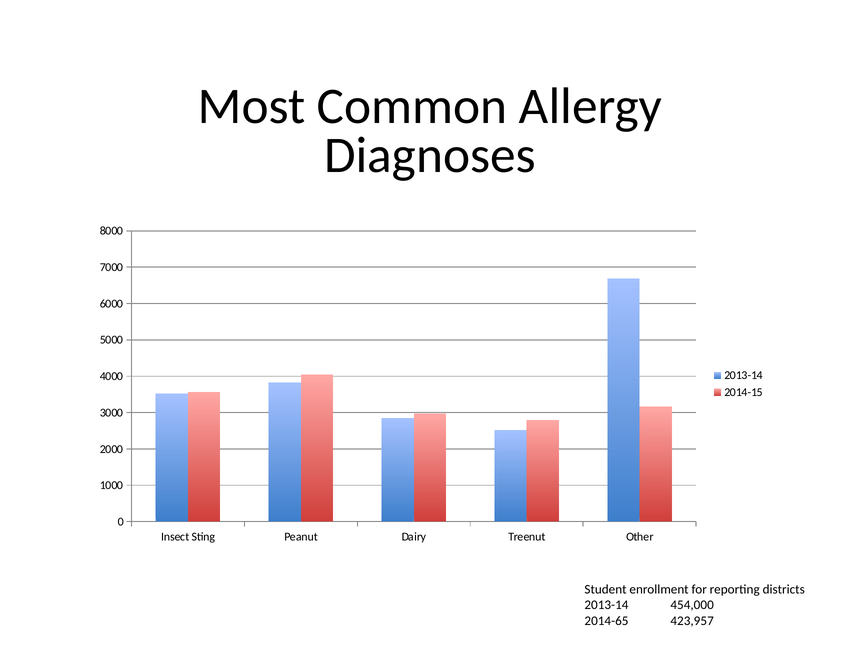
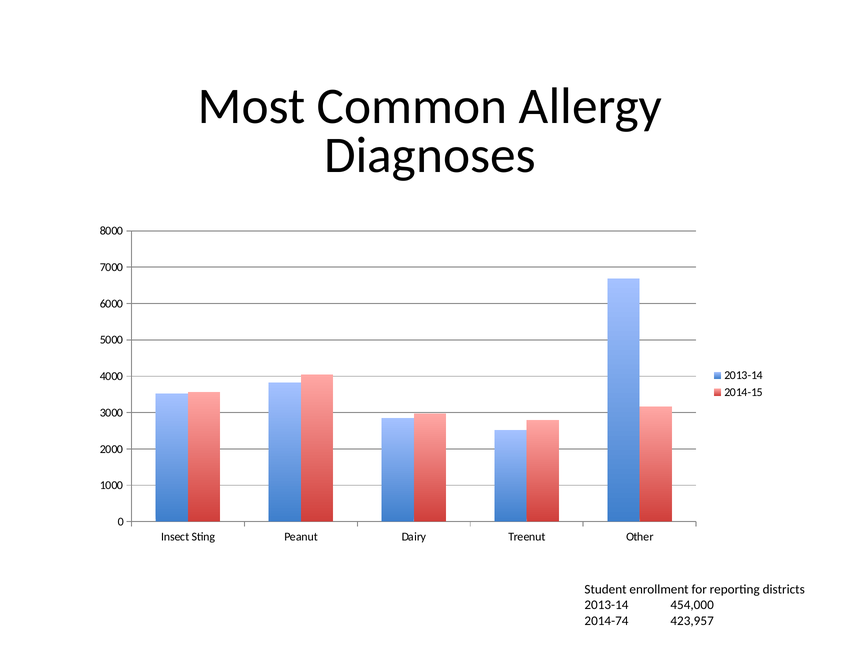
2014-65: 2014-65 -> 2014-74
